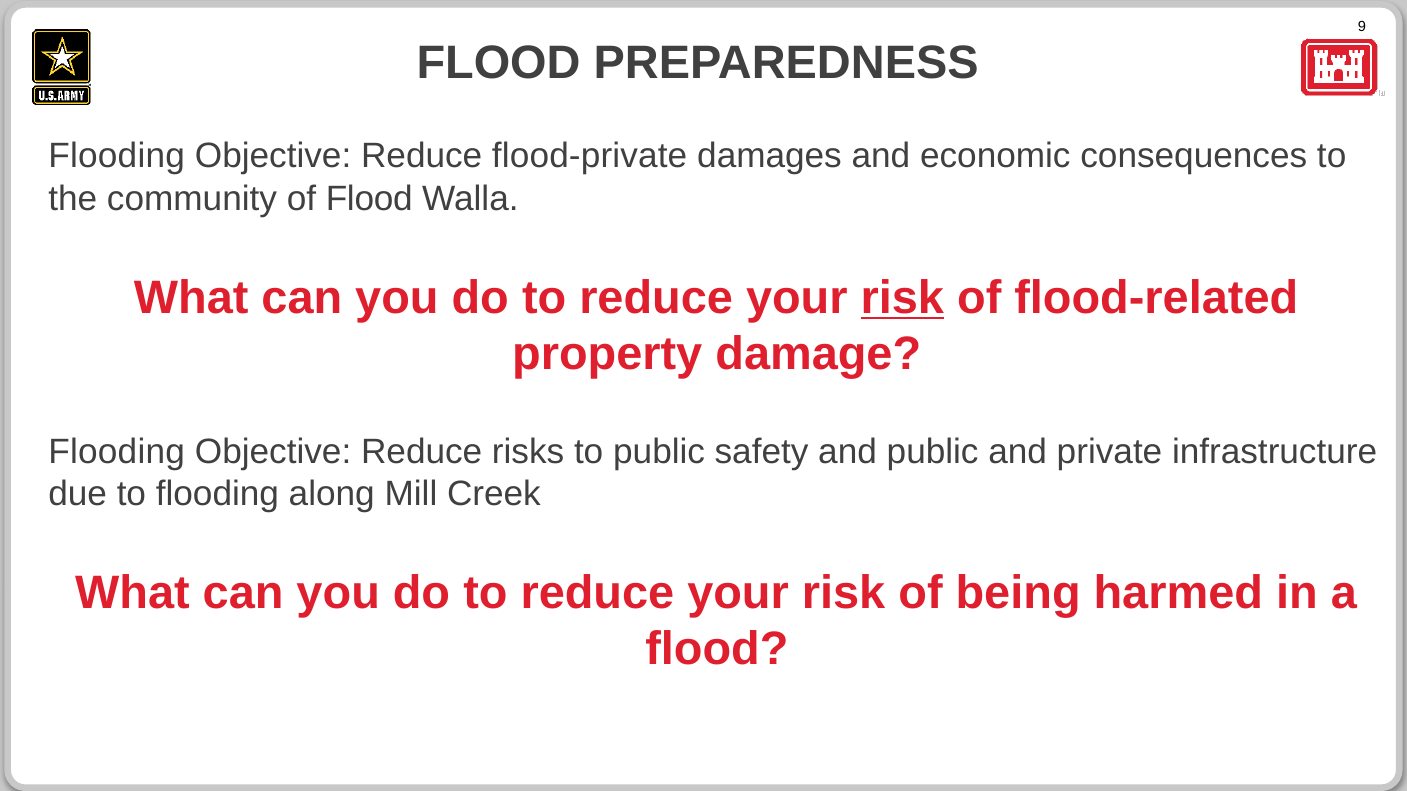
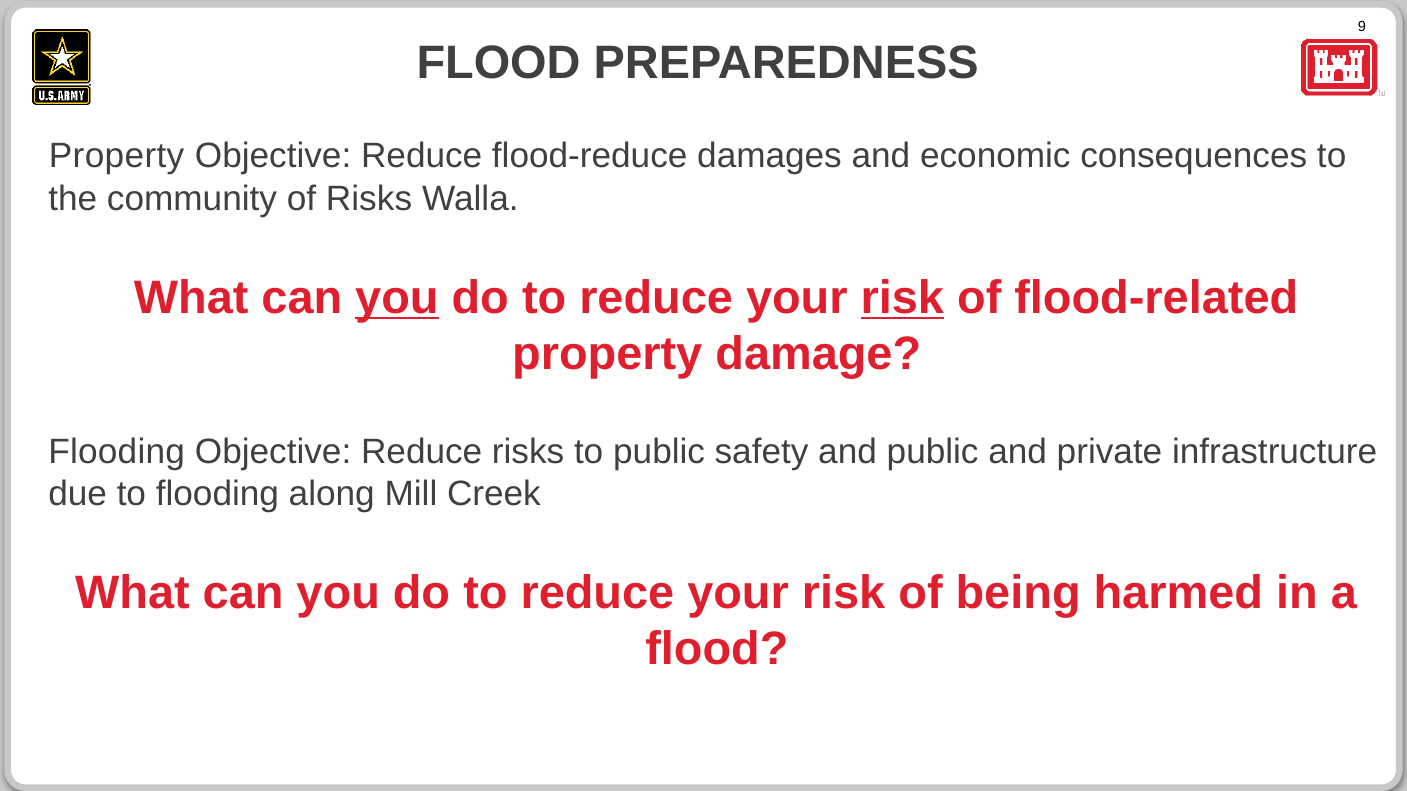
Flooding at (117, 156): Flooding -> Property
flood-private: flood-private -> flood-reduce
of Flood: Flood -> Risks
you at (397, 298) underline: none -> present
